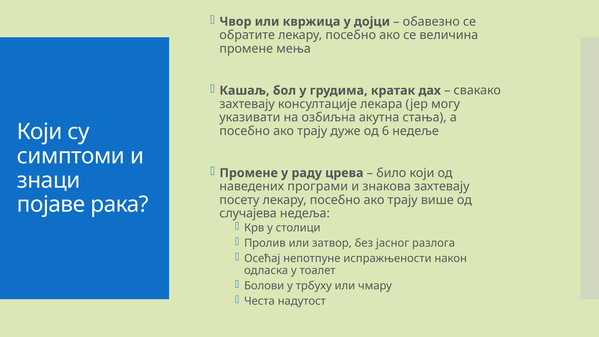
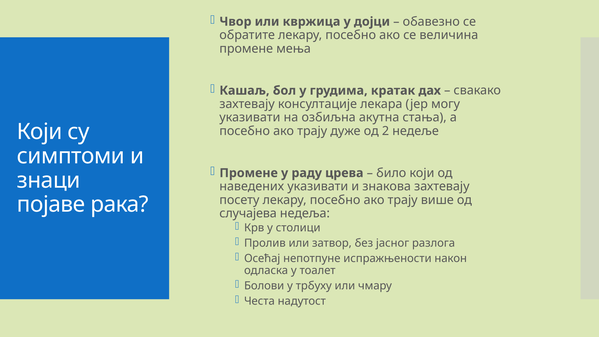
6: 6 -> 2
наведених програми: програми -> указивати
